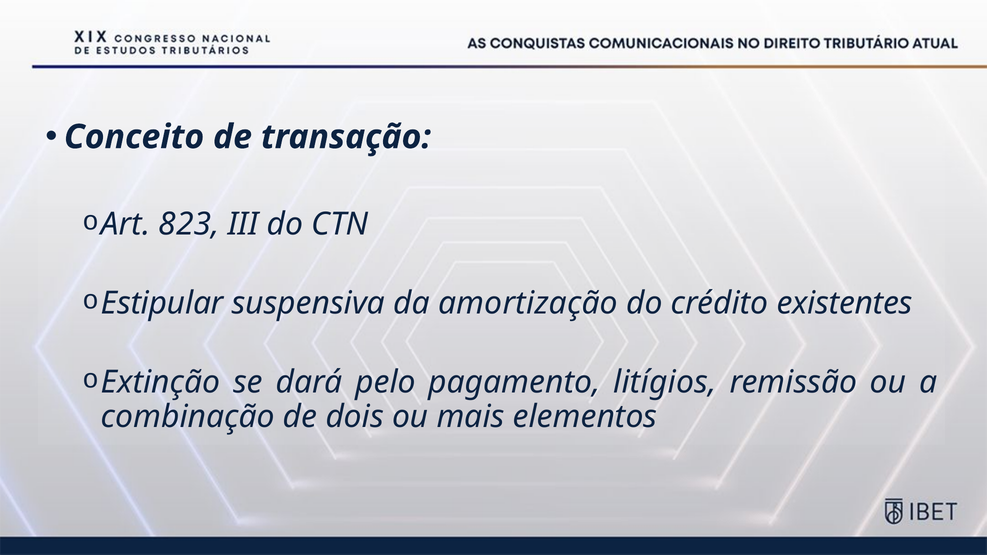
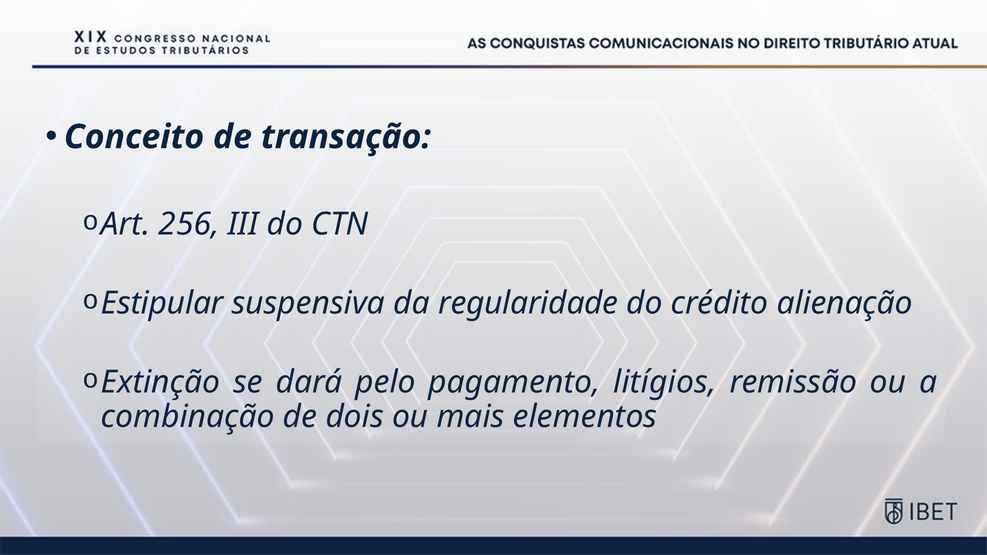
823: 823 -> 256
amortização: amortização -> regularidade
existentes: existentes -> alienação
